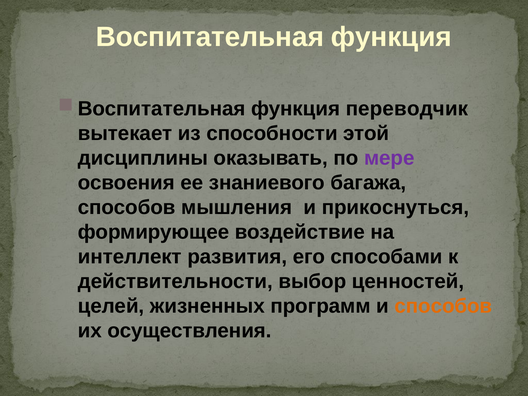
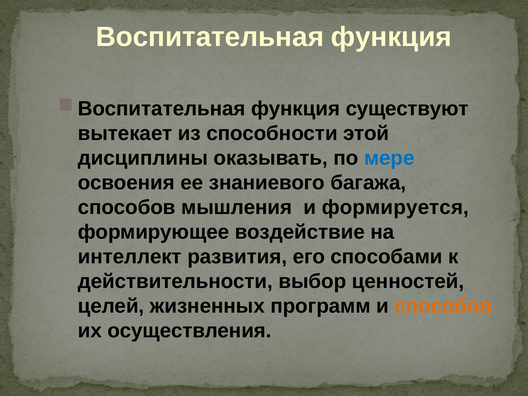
переводчик: переводчик -> существуют
мере colour: purple -> blue
прикоснуться: прикоснуться -> формируется
